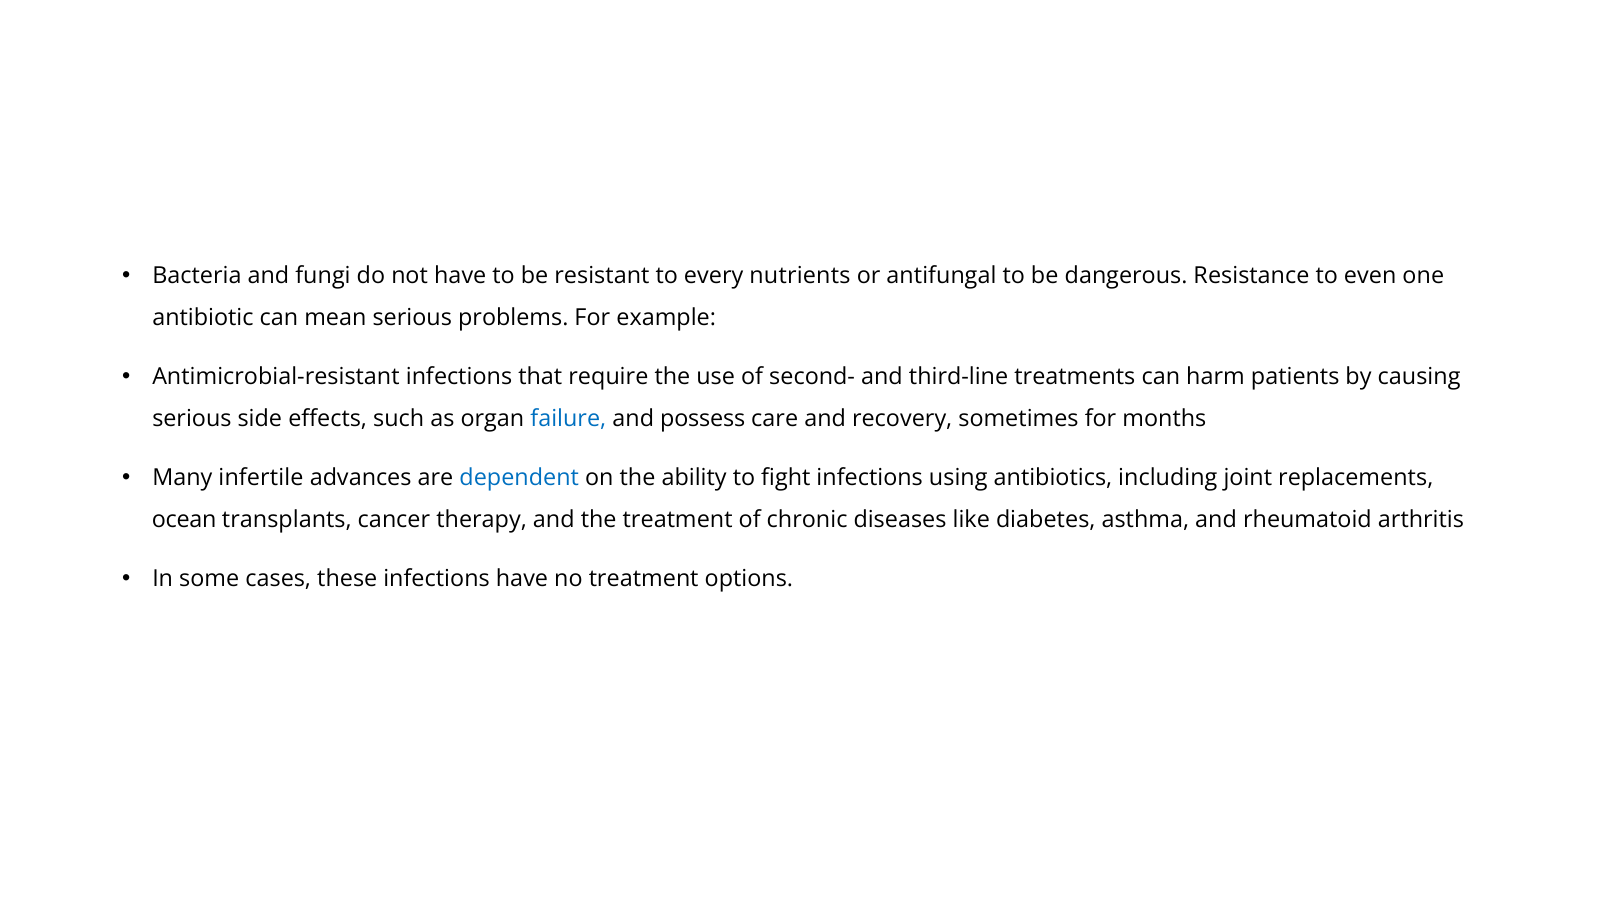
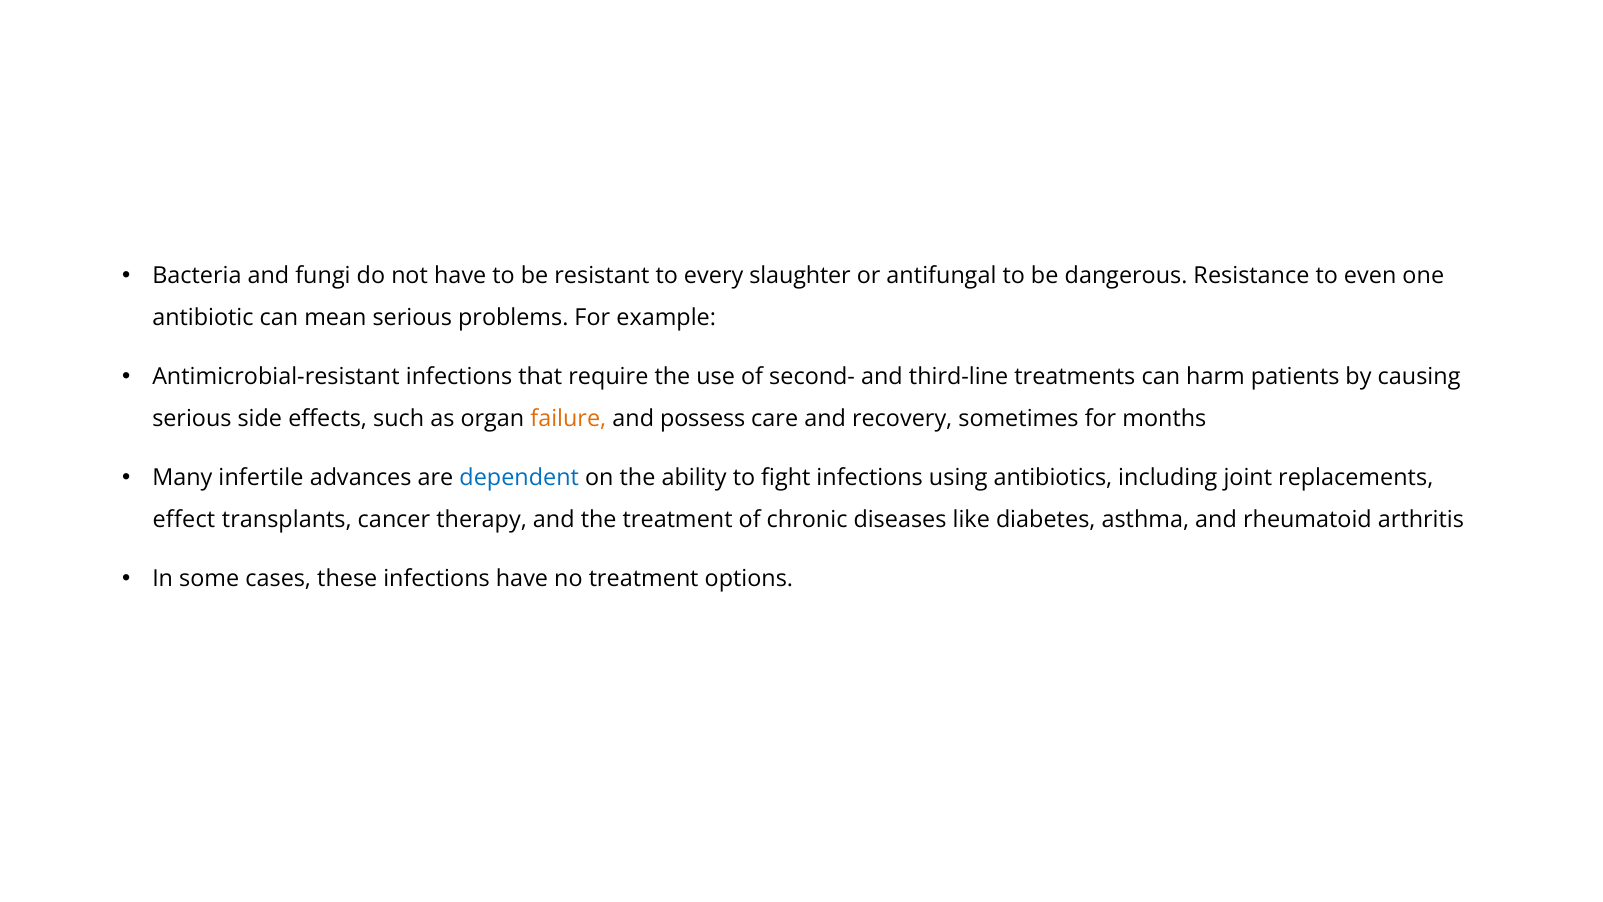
nutrients: nutrients -> slaughter
failure colour: blue -> orange
ocean: ocean -> effect
